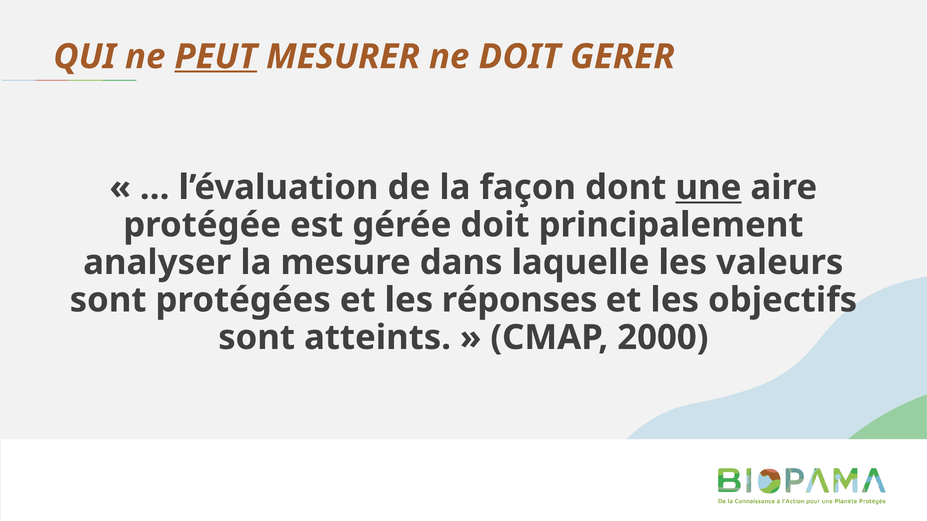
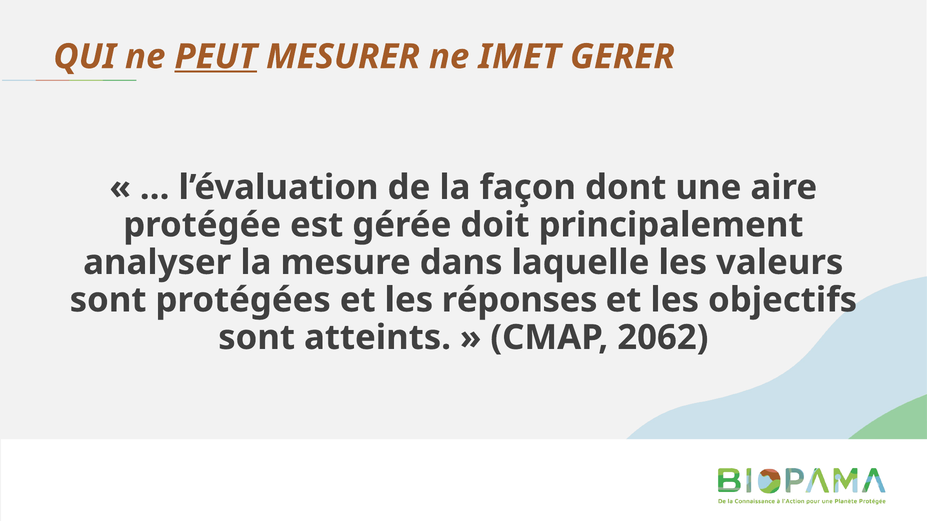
ne DOIT: DOIT -> IMET
une underline: present -> none
2000: 2000 -> 2062
